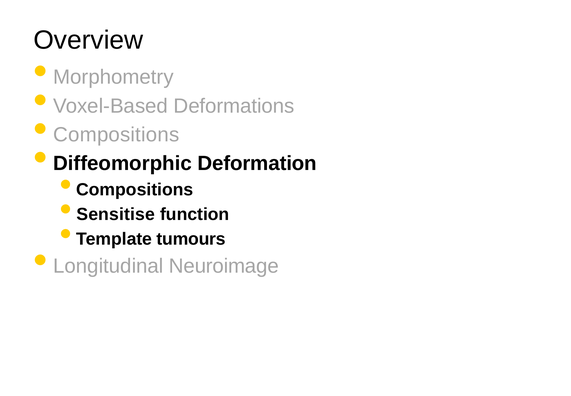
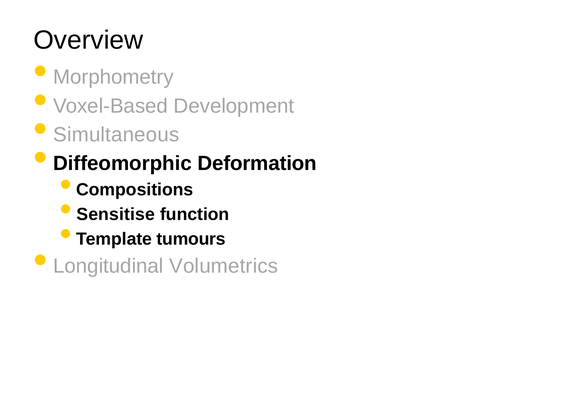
Deformations: Deformations -> Development
Compositions at (116, 134): Compositions -> Simultaneous
Neuroimage: Neuroimage -> Volumetrics
